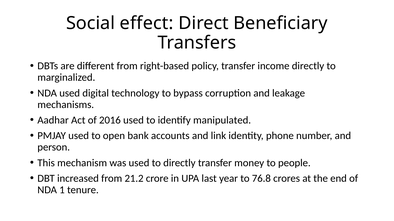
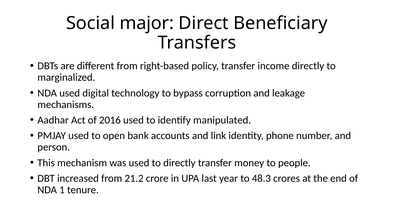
effect: effect -> major
76.8: 76.8 -> 48.3
